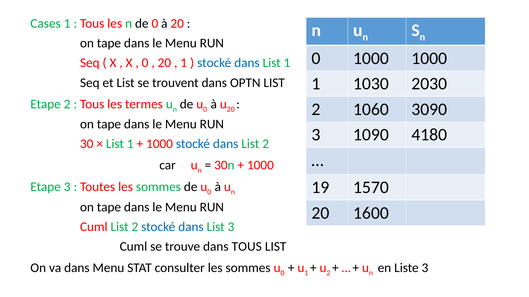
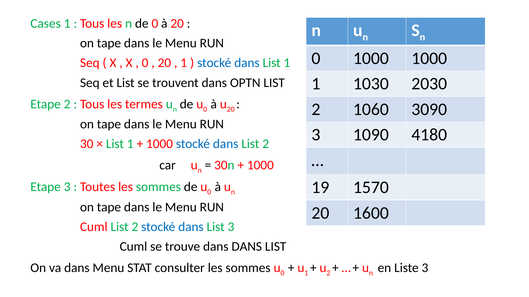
dans TOUS: TOUS -> DANS
